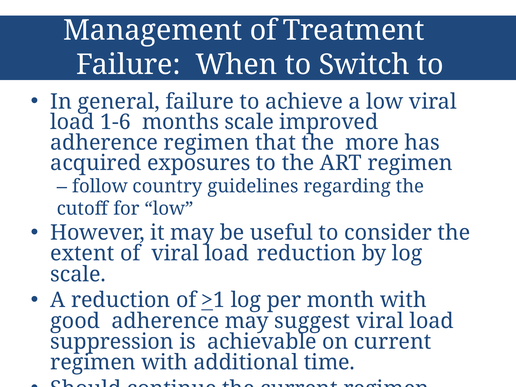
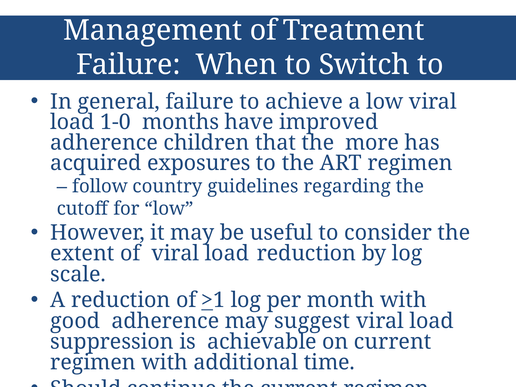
1-6: 1-6 -> 1-0
months scale: scale -> have
adherence regimen: regimen -> children
